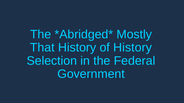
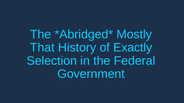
of History: History -> Exactly
